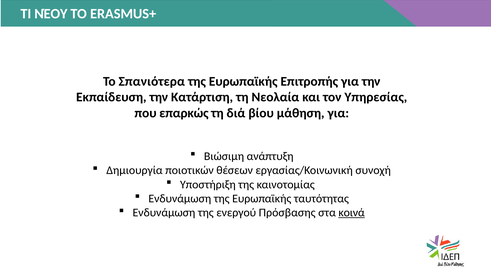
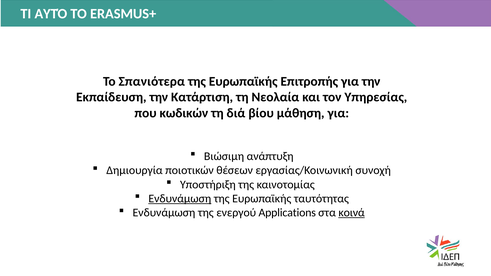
ΝΈΟΥ: ΝΈΟΥ -> ΑΥΤΌ
επαρκώς: επαρκώς -> κωδικών
Ενδυνάμωση at (180, 199) underline: none -> present
Πρόσβασης: Πρόσβασης -> Applications
